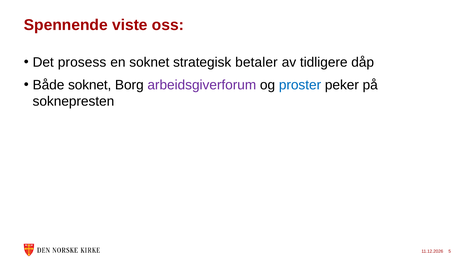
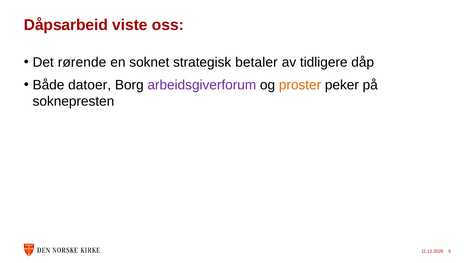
Spennende: Spennende -> Dåpsarbeid
prosess: prosess -> rørende
Både soknet: soknet -> datoer
proster colour: blue -> orange
